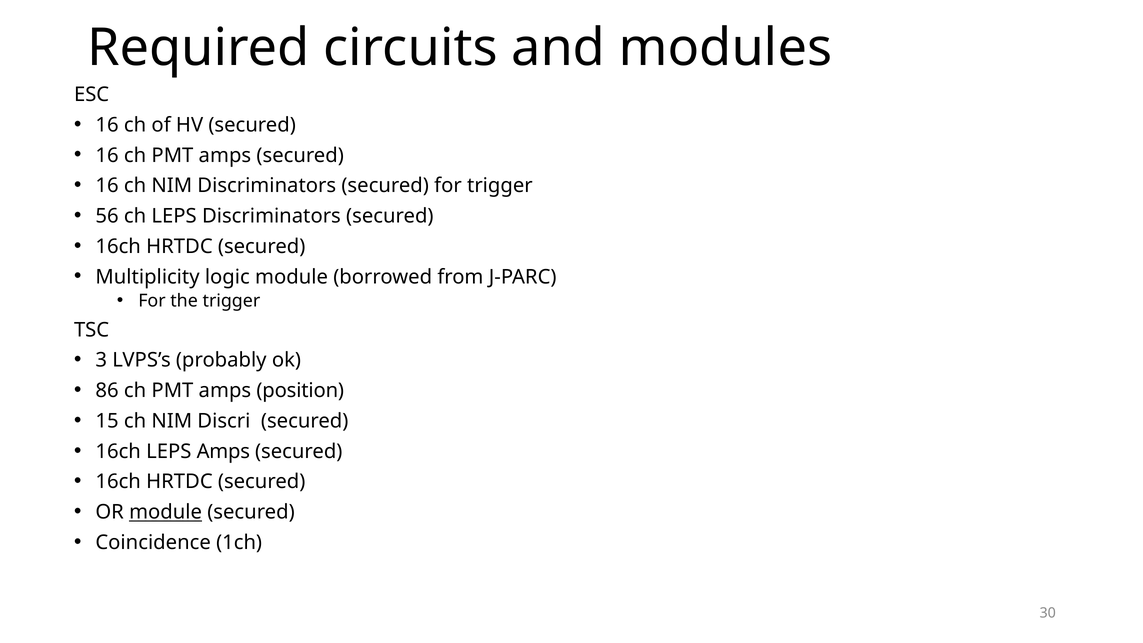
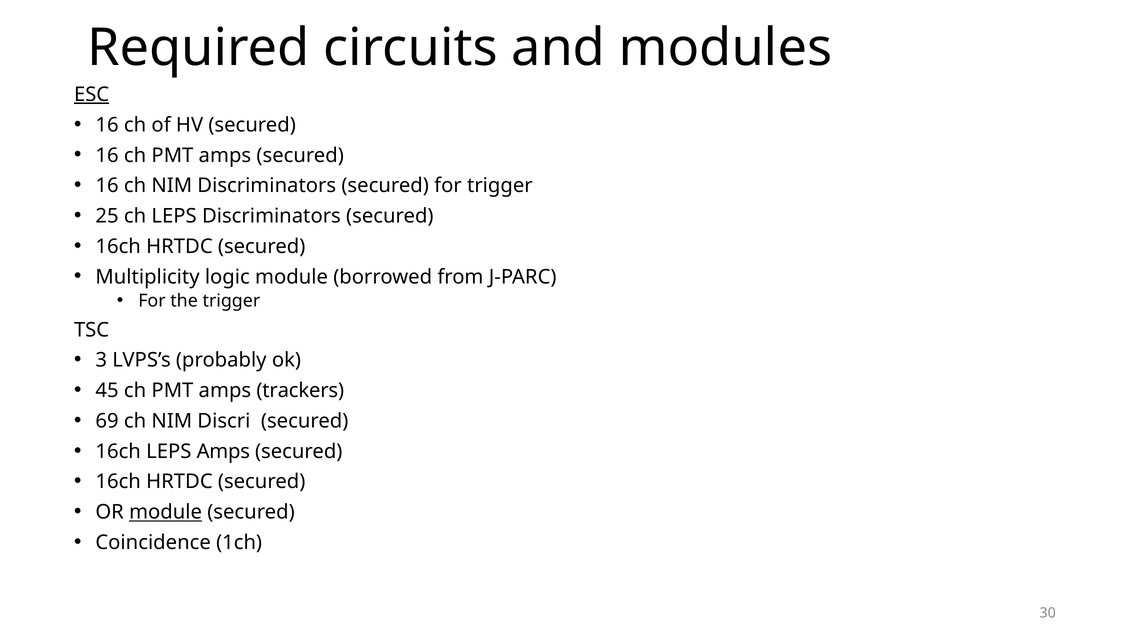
ESC underline: none -> present
56: 56 -> 25
86: 86 -> 45
position: position -> trackers
15: 15 -> 69
